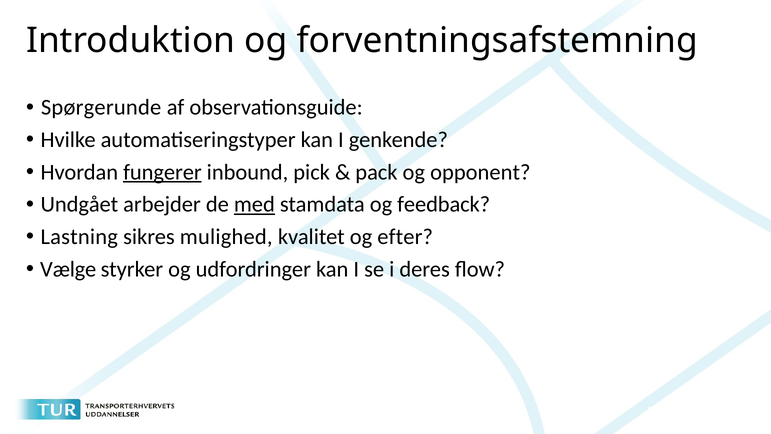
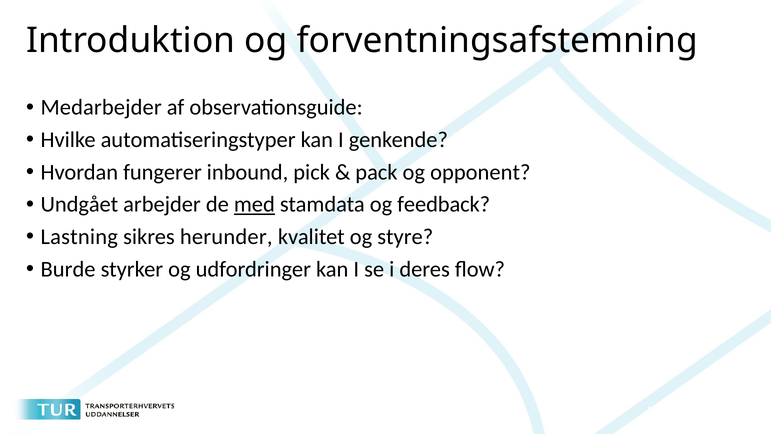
Spørgerunde: Spørgerunde -> Medarbejder
fungerer underline: present -> none
mulighed: mulighed -> herunder
efter: efter -> styre
Vælge: Vælge -> Burde
